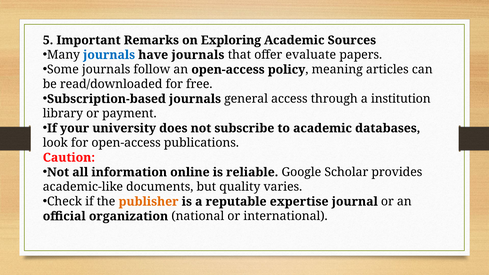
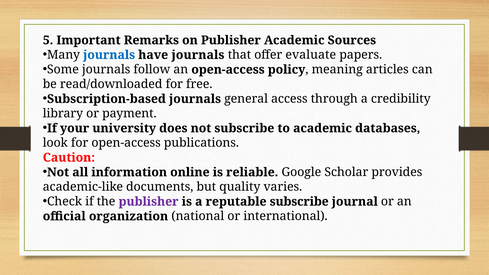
on Exploring: Exploring -> Publisher
institution: institution -> credibility
publisher at (149, 202) colour: orange -> purple
reputable expertise: expertise -> subscribe
